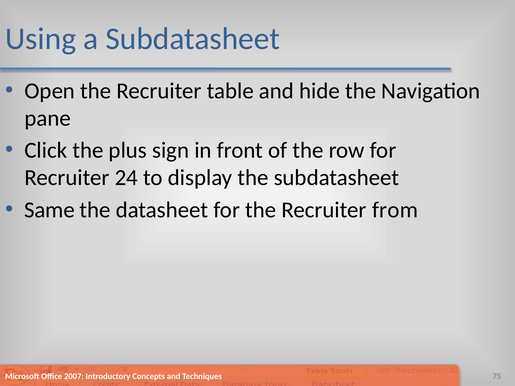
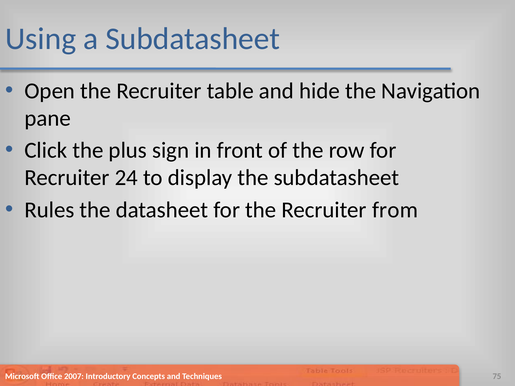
Same: Same -> Rules
